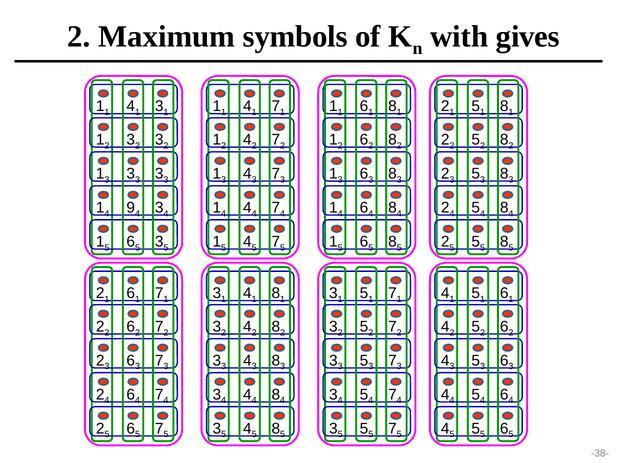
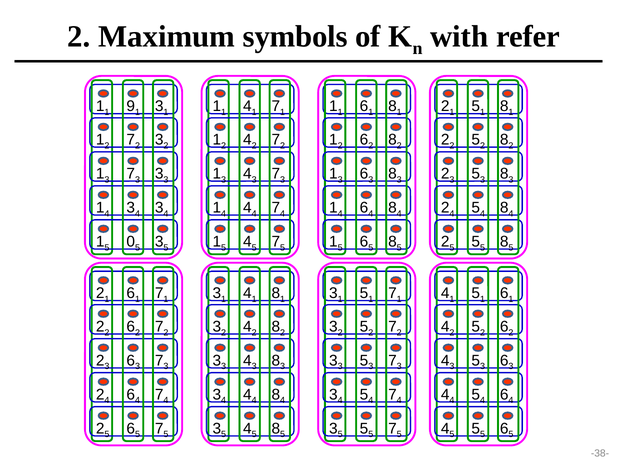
gives: gives -> refer
4 at (131, 106): 4 -> 9
3 at (131, 140): 3 -> 7
3 at (131, 174): 3 -> 7
9 at (131, 208): 9 -> 3
6 at (131, 241): 6 -> 0
